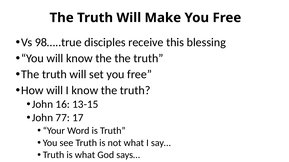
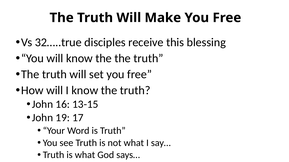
98…..true: 98…..true -> 32…..true
77: 77 -> 19
